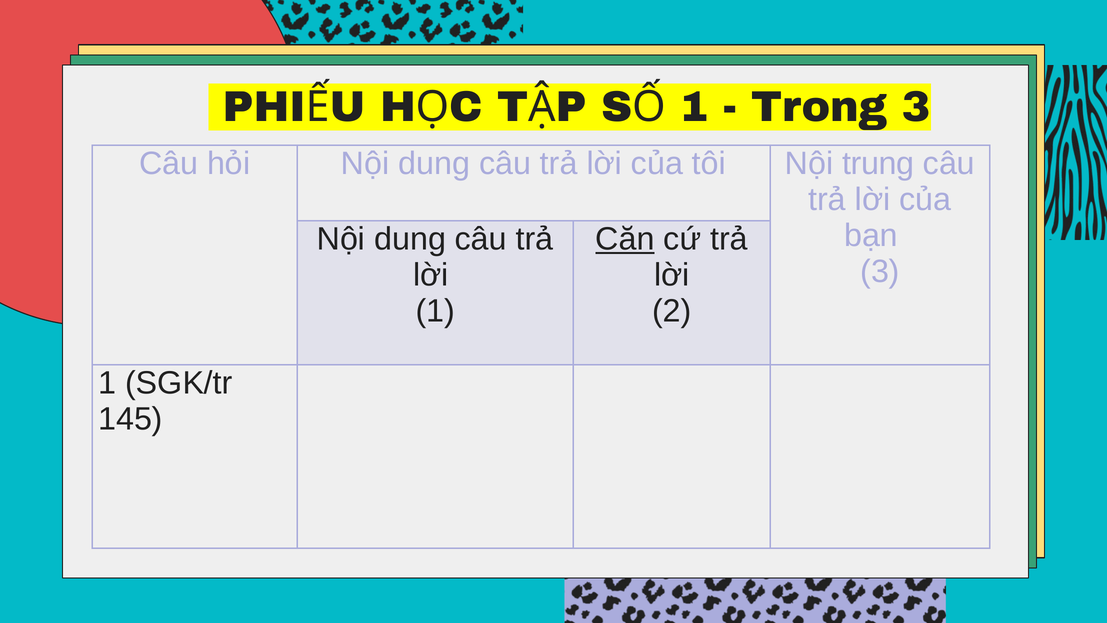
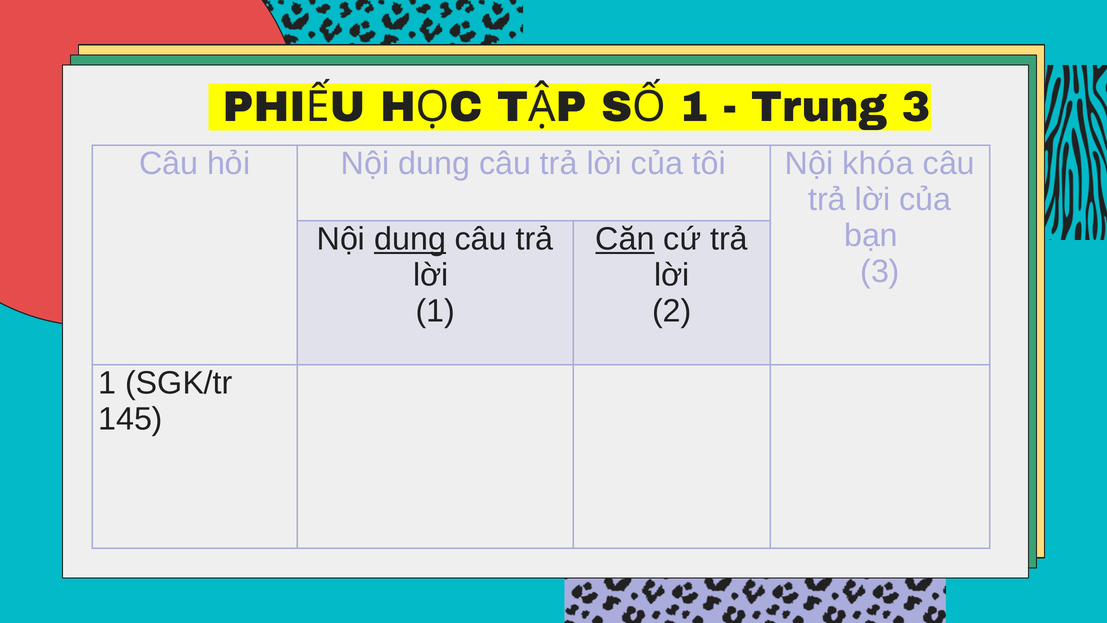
Trong: Trong -> Trung
trung: trung -> khóa
dung at (410, 239) underline: none -> present
